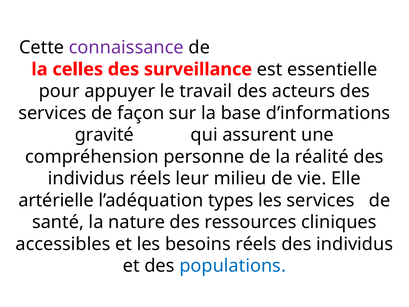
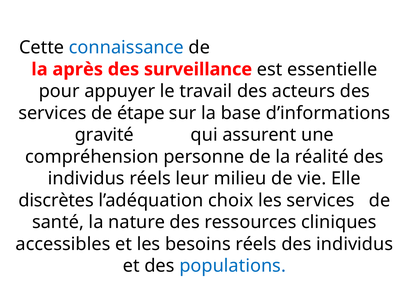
connaissance colour: purple -> blue
celles: celles -> après
façon: façon -> étape
artérielle: artérielle -> discrètes
types: types -> choix
